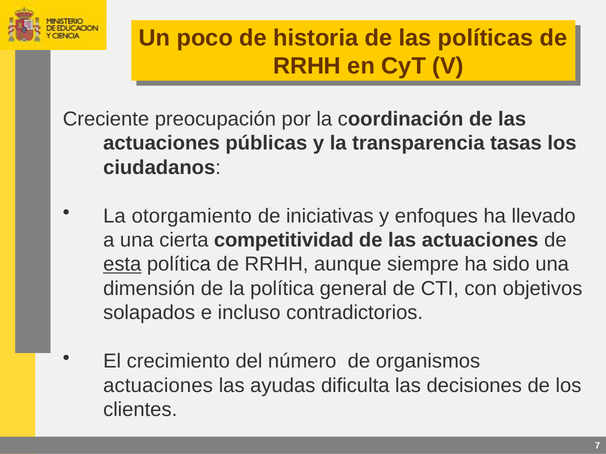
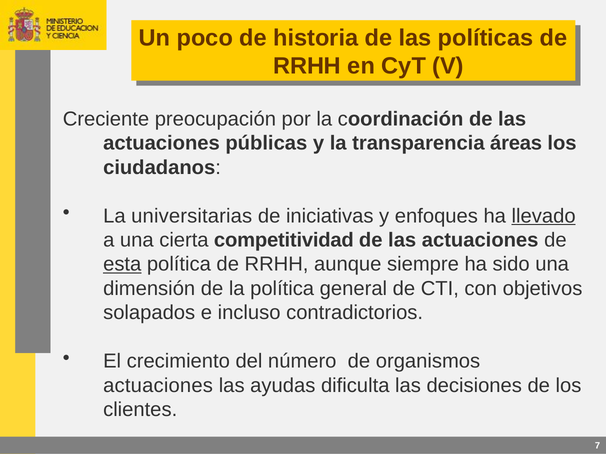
tasas: tasas -> áreas
otorgamiento: otorgamiento -> universitarias
llevado underline: none -> present
